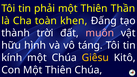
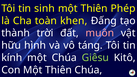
phải: phải -> sinh
Thần: Thần -> Phép
Giêsu colour: yellow -> light green
